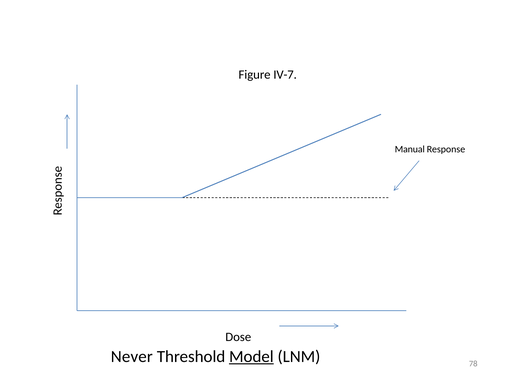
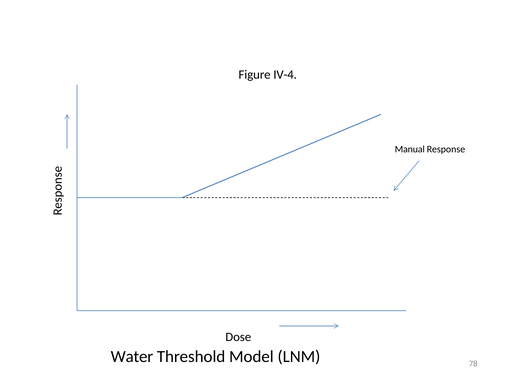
IV-7: IV-7 -> IV-4
Never: Never -> Water
Model underline: present -> none
